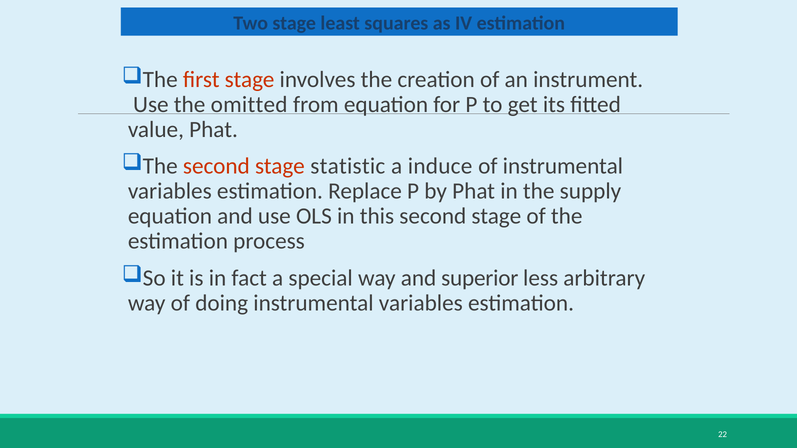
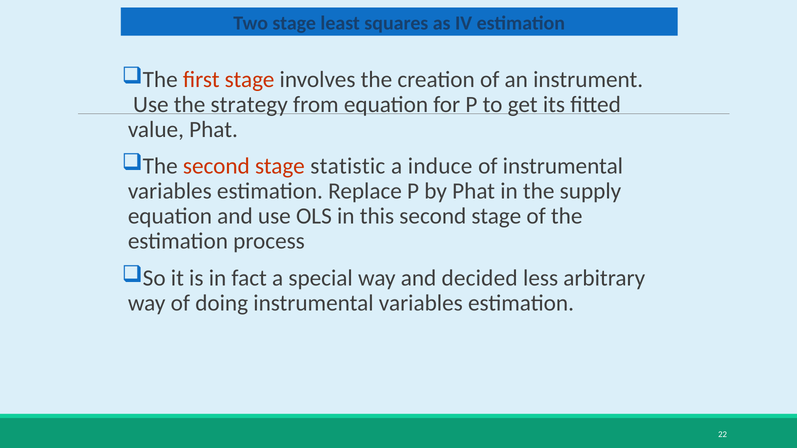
omitted: omitted -> strategy
superior: superior -> decided
